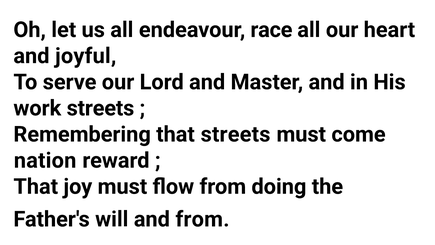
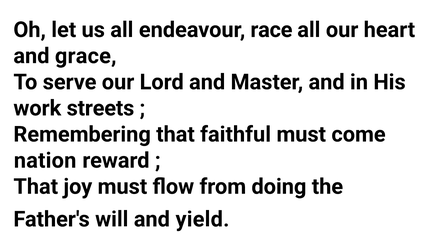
joyful: joyful -> grace
that streets: streets -> faithful
and from: from -> yield
